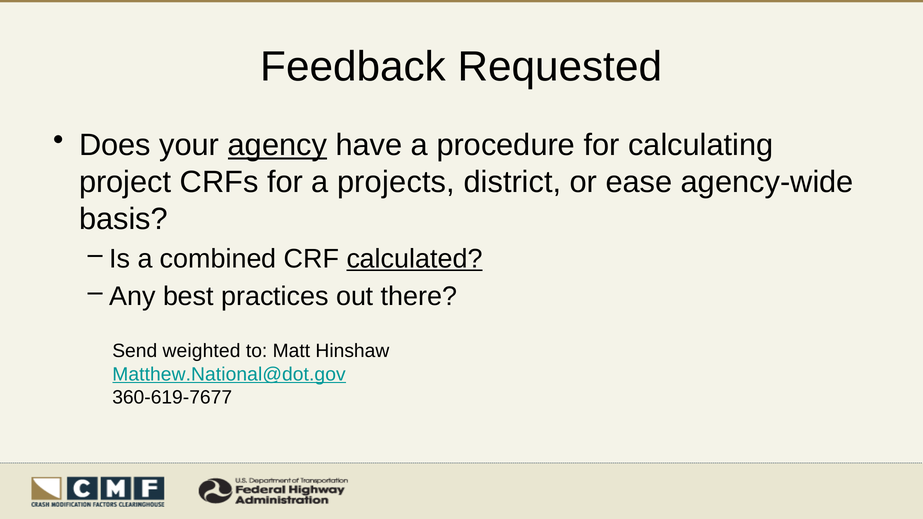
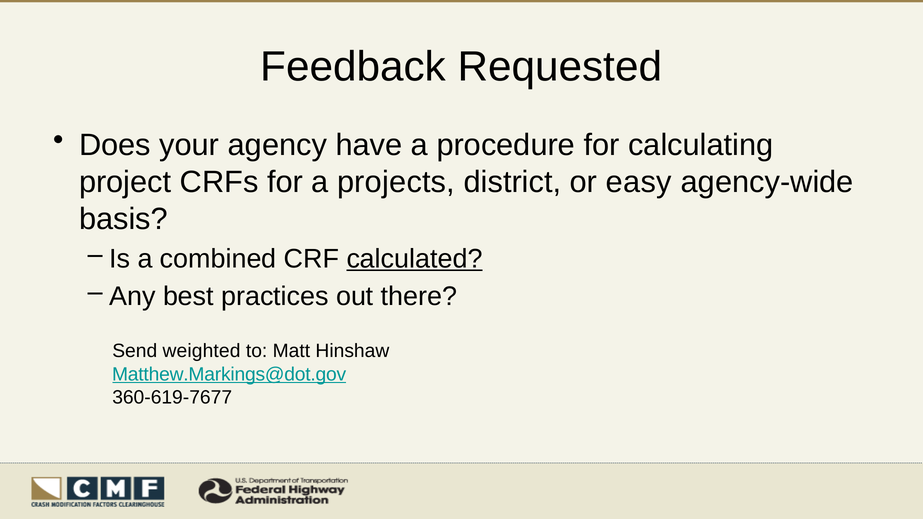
agency underline: present -> none
ease: ease -> easy
Matthew.National@dot.gov: Matthew.National@dot.gov -> Matthew.Markings@dot.gov
